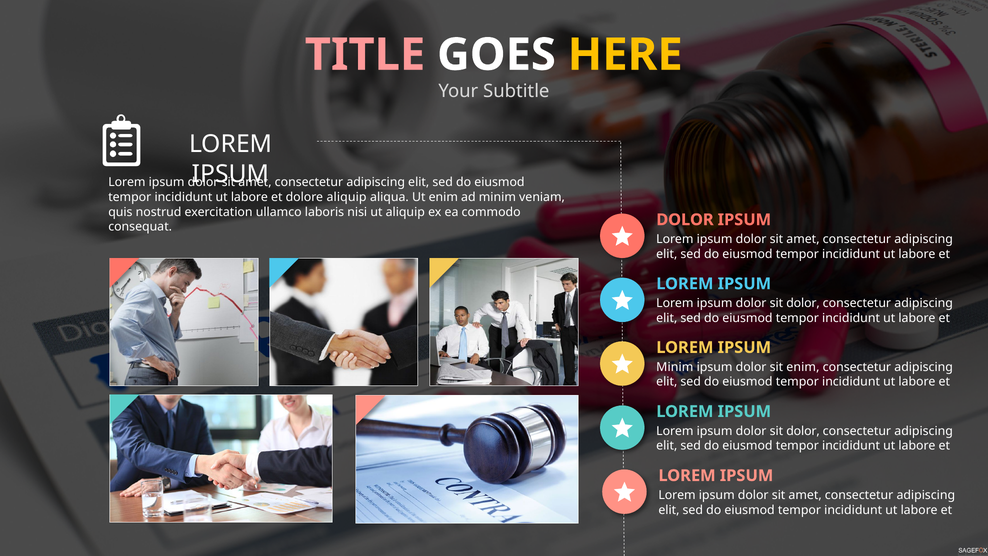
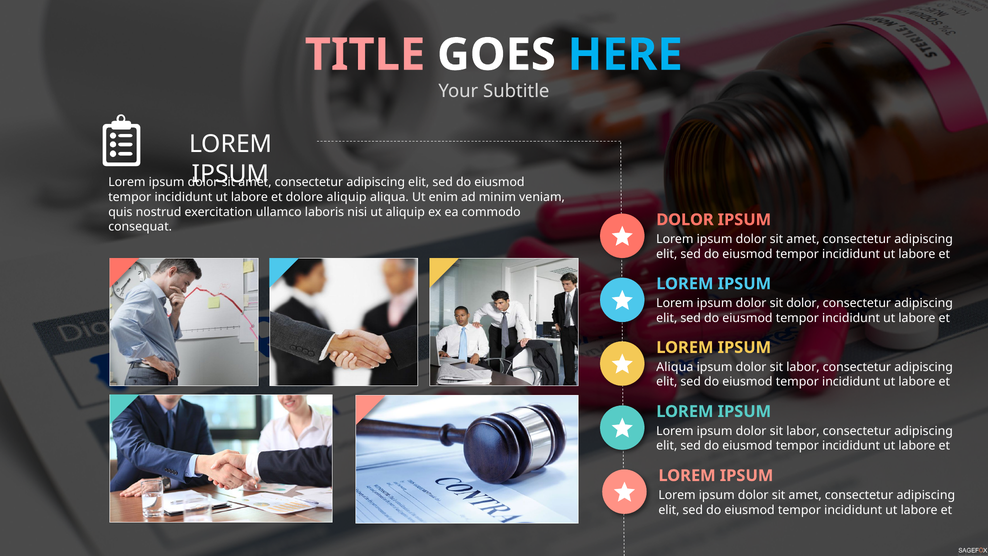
HERE colour: yellow -> light blue
Minim at (675, 367): Minim -> Aliqua
enim at (803, 367): enim -> labor
dolor at (803, 431): dolor -> labor
